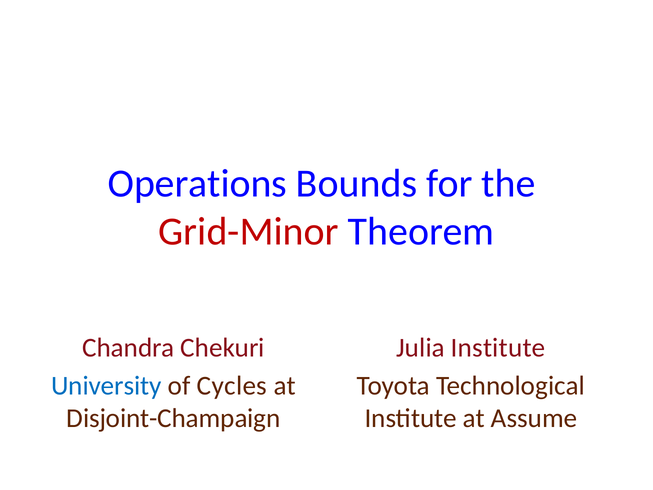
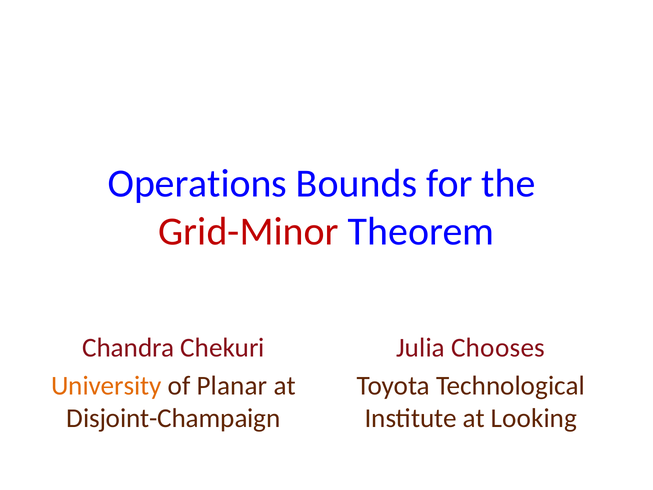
Julia Institute: Institute -> Chooses
University colour: blue -> orange
Cycles: Cycles -> Planar
Assume: Assume -> Looking
